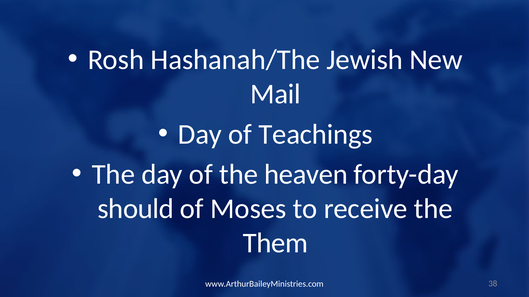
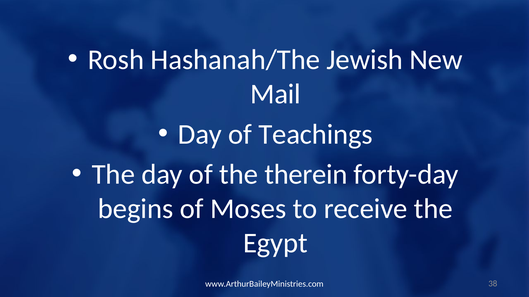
heaven: heaven -> therein
should: should -> begins
Them: Them -> Egypt
